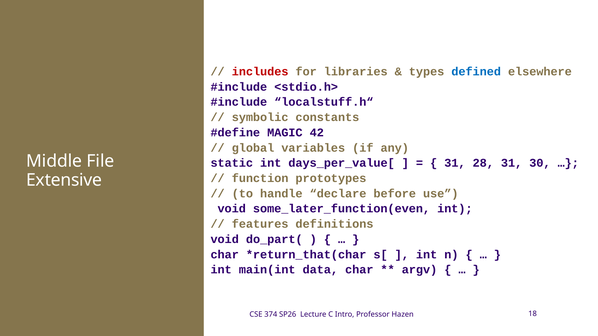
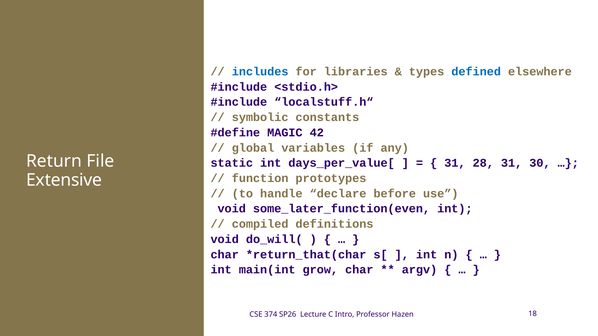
includes colour: red -> blue
Middle: Middle -> Return
features: features -> compiled
do_part(: do_part( -> do_will(
data: data -> grow
